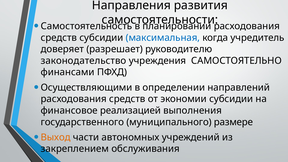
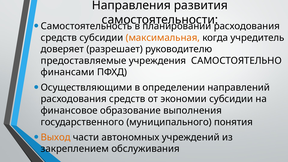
максимальная colour: blue -> orange
законодательство: законодательство -> предоставляемые
реализацией: реализацией -> образование
размере: размере -> понятия
